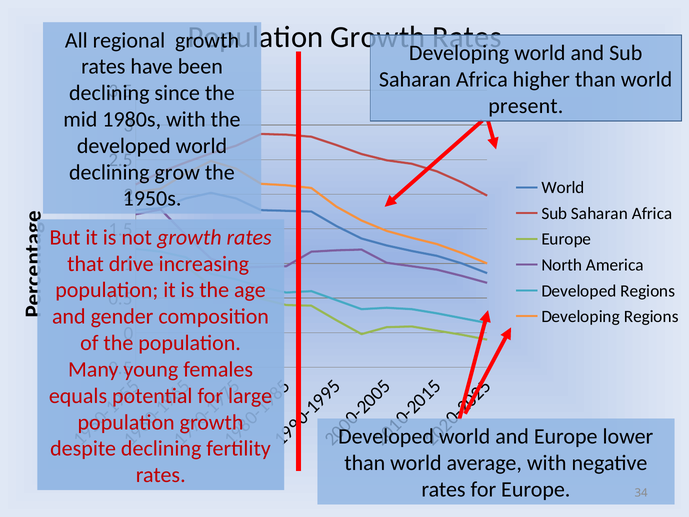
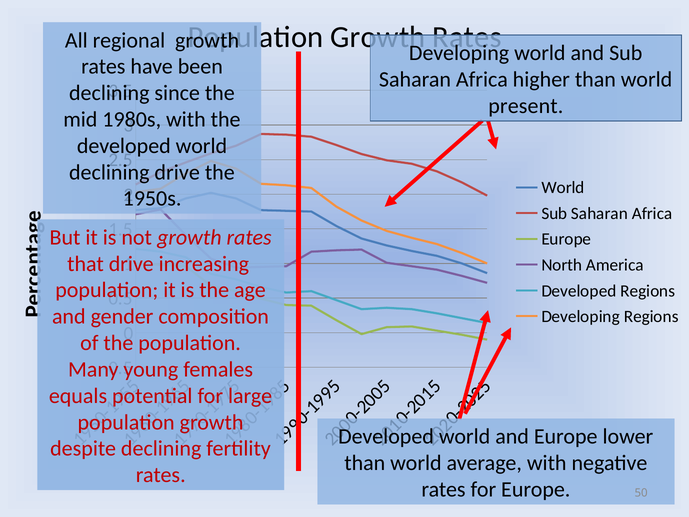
grow at (177, 172): grow -> drive
34: 34 -> 50
